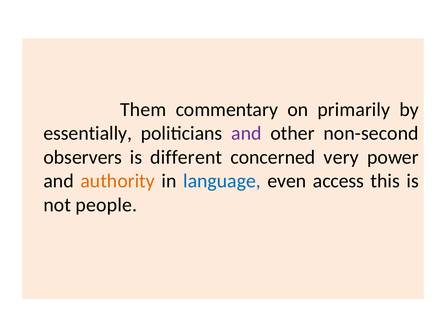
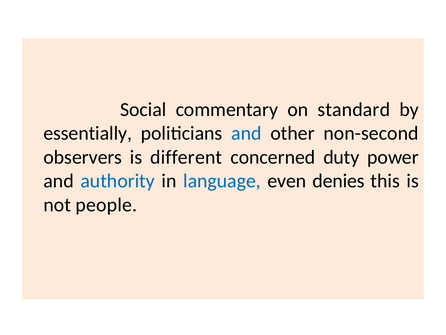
Them: Them -> Social
primarily: primarily -> standard
and at (246, 133) colour: purple -> blue
very: very -> duty
authority colour: orange -> blue
access: access -> denies
